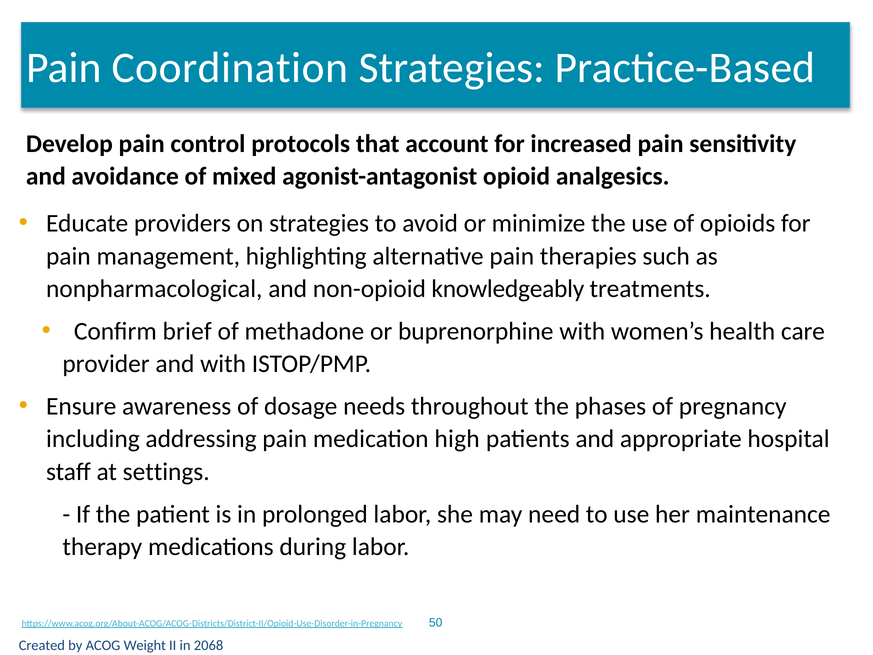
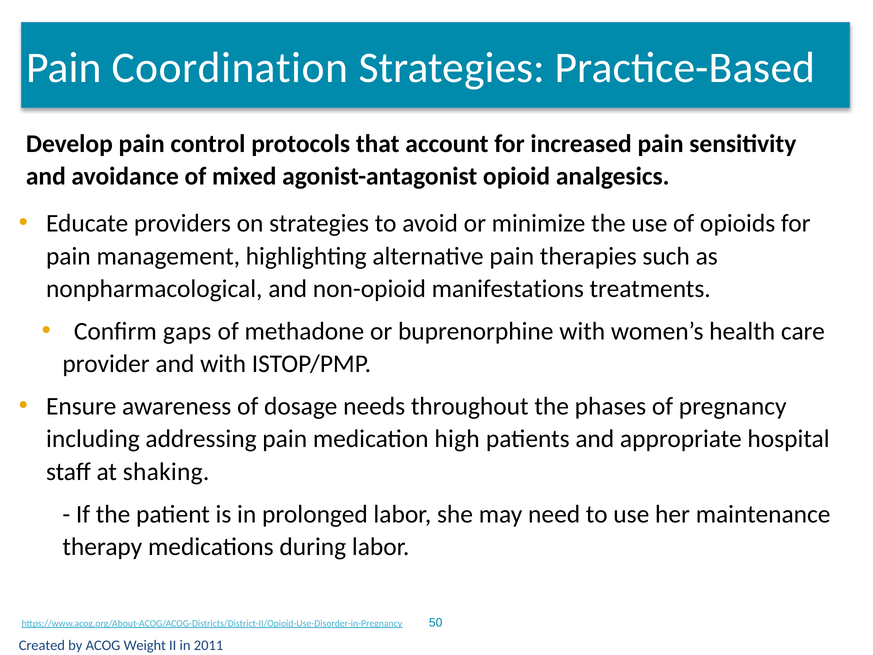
knowledgeably: knowledgeably -> manifestations
brief: brief -> gaps
settings: settings -> shaking
2068: 2068 -> 2011
